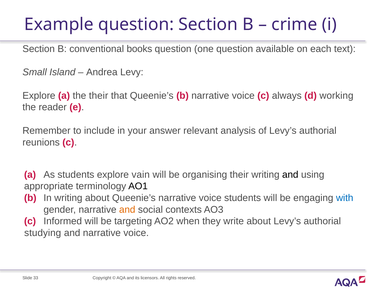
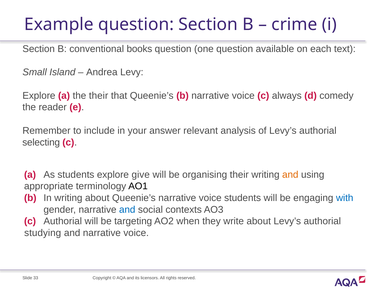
working: working -> comedy
reunions: reunions -> selecting
vain: vain -> give
and at (290, 174) colour: black -> orange
and at (127, 209) colour: orange -> blue
c Informed: Informed -> Authorial
